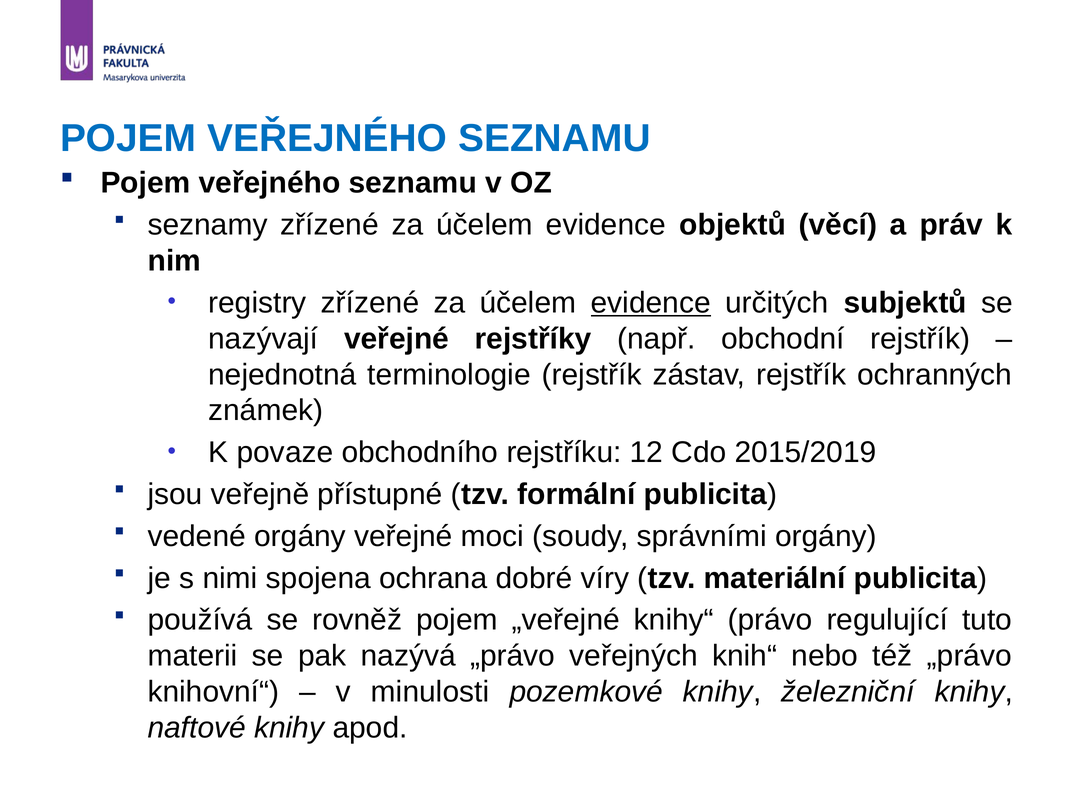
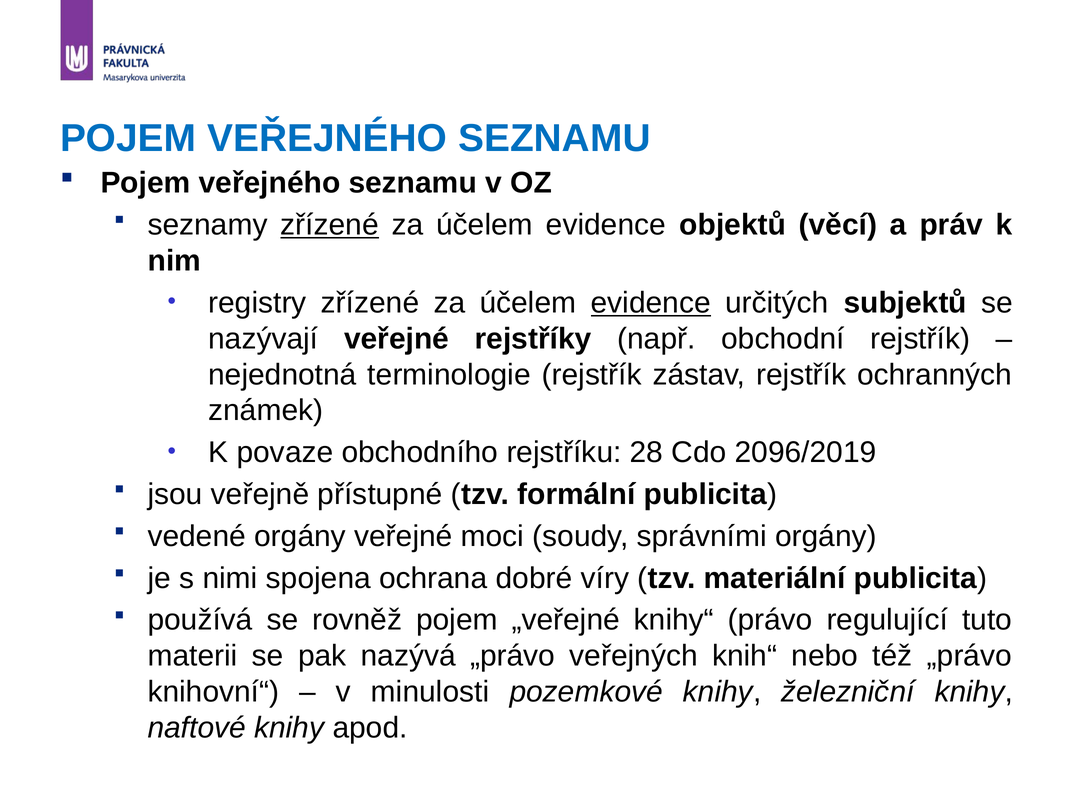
zřízené at (330, 225) underline: none -> present
12: 12 -> 28
2015/2019: 2015/2019 -> 2096/2019
